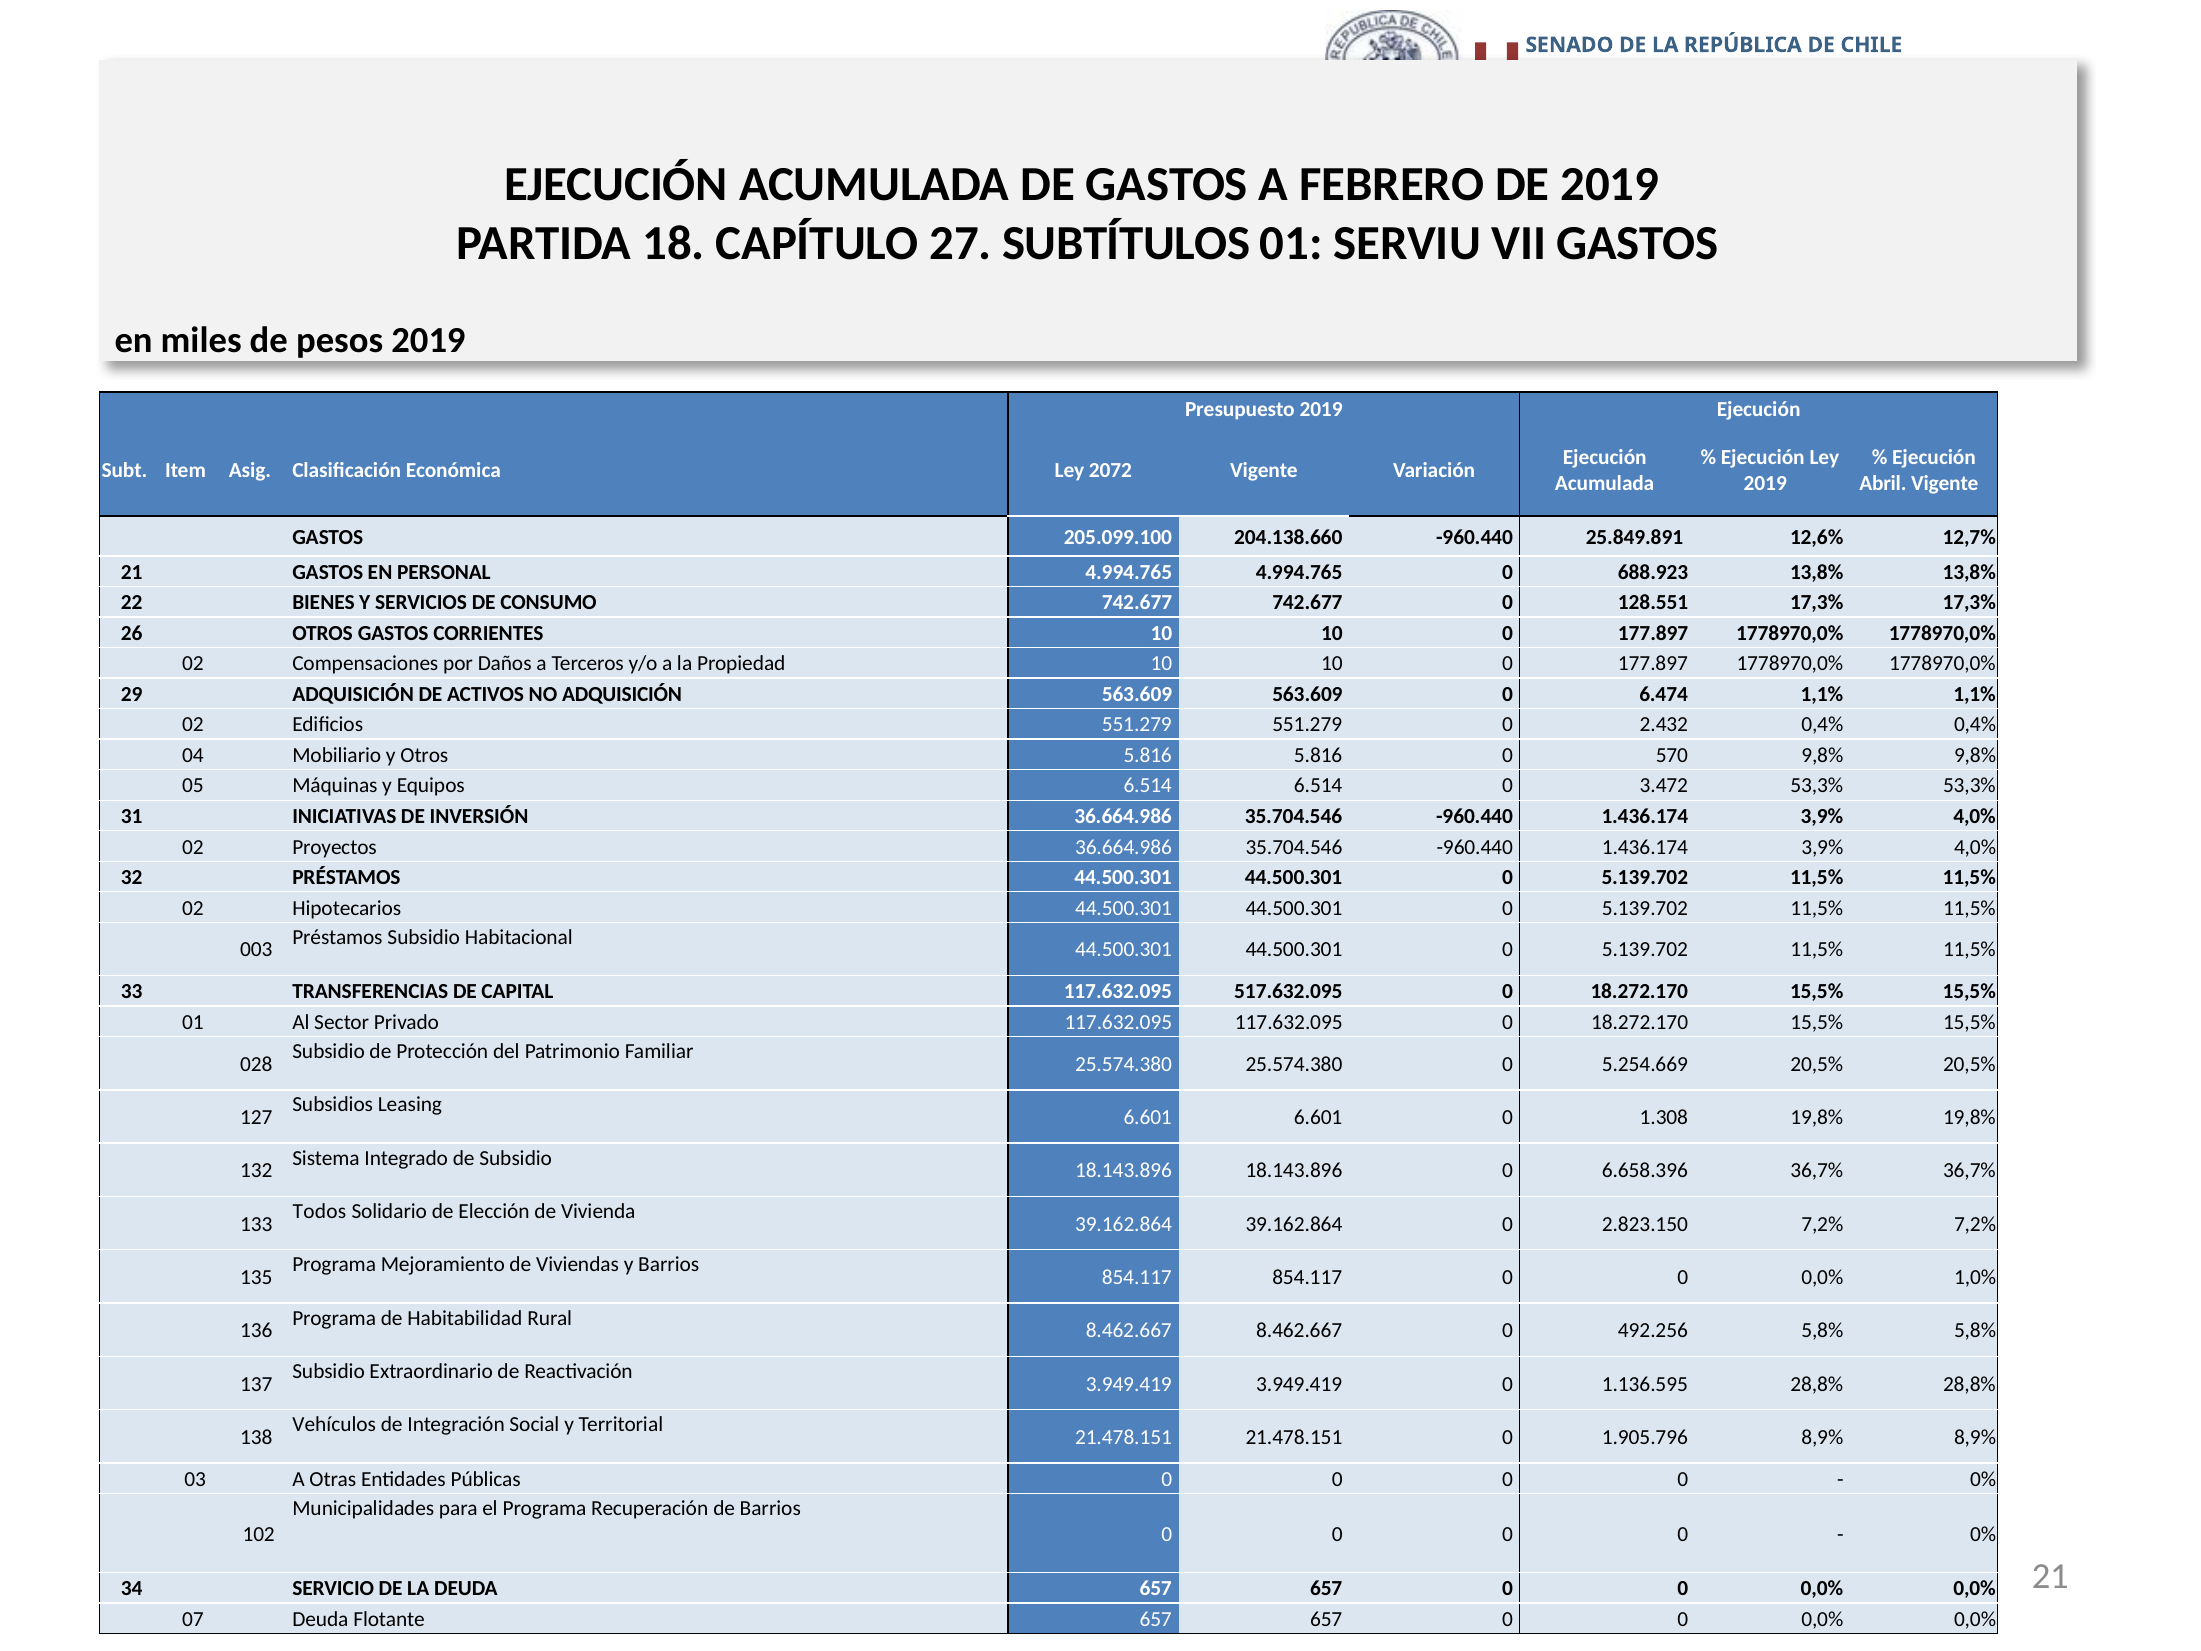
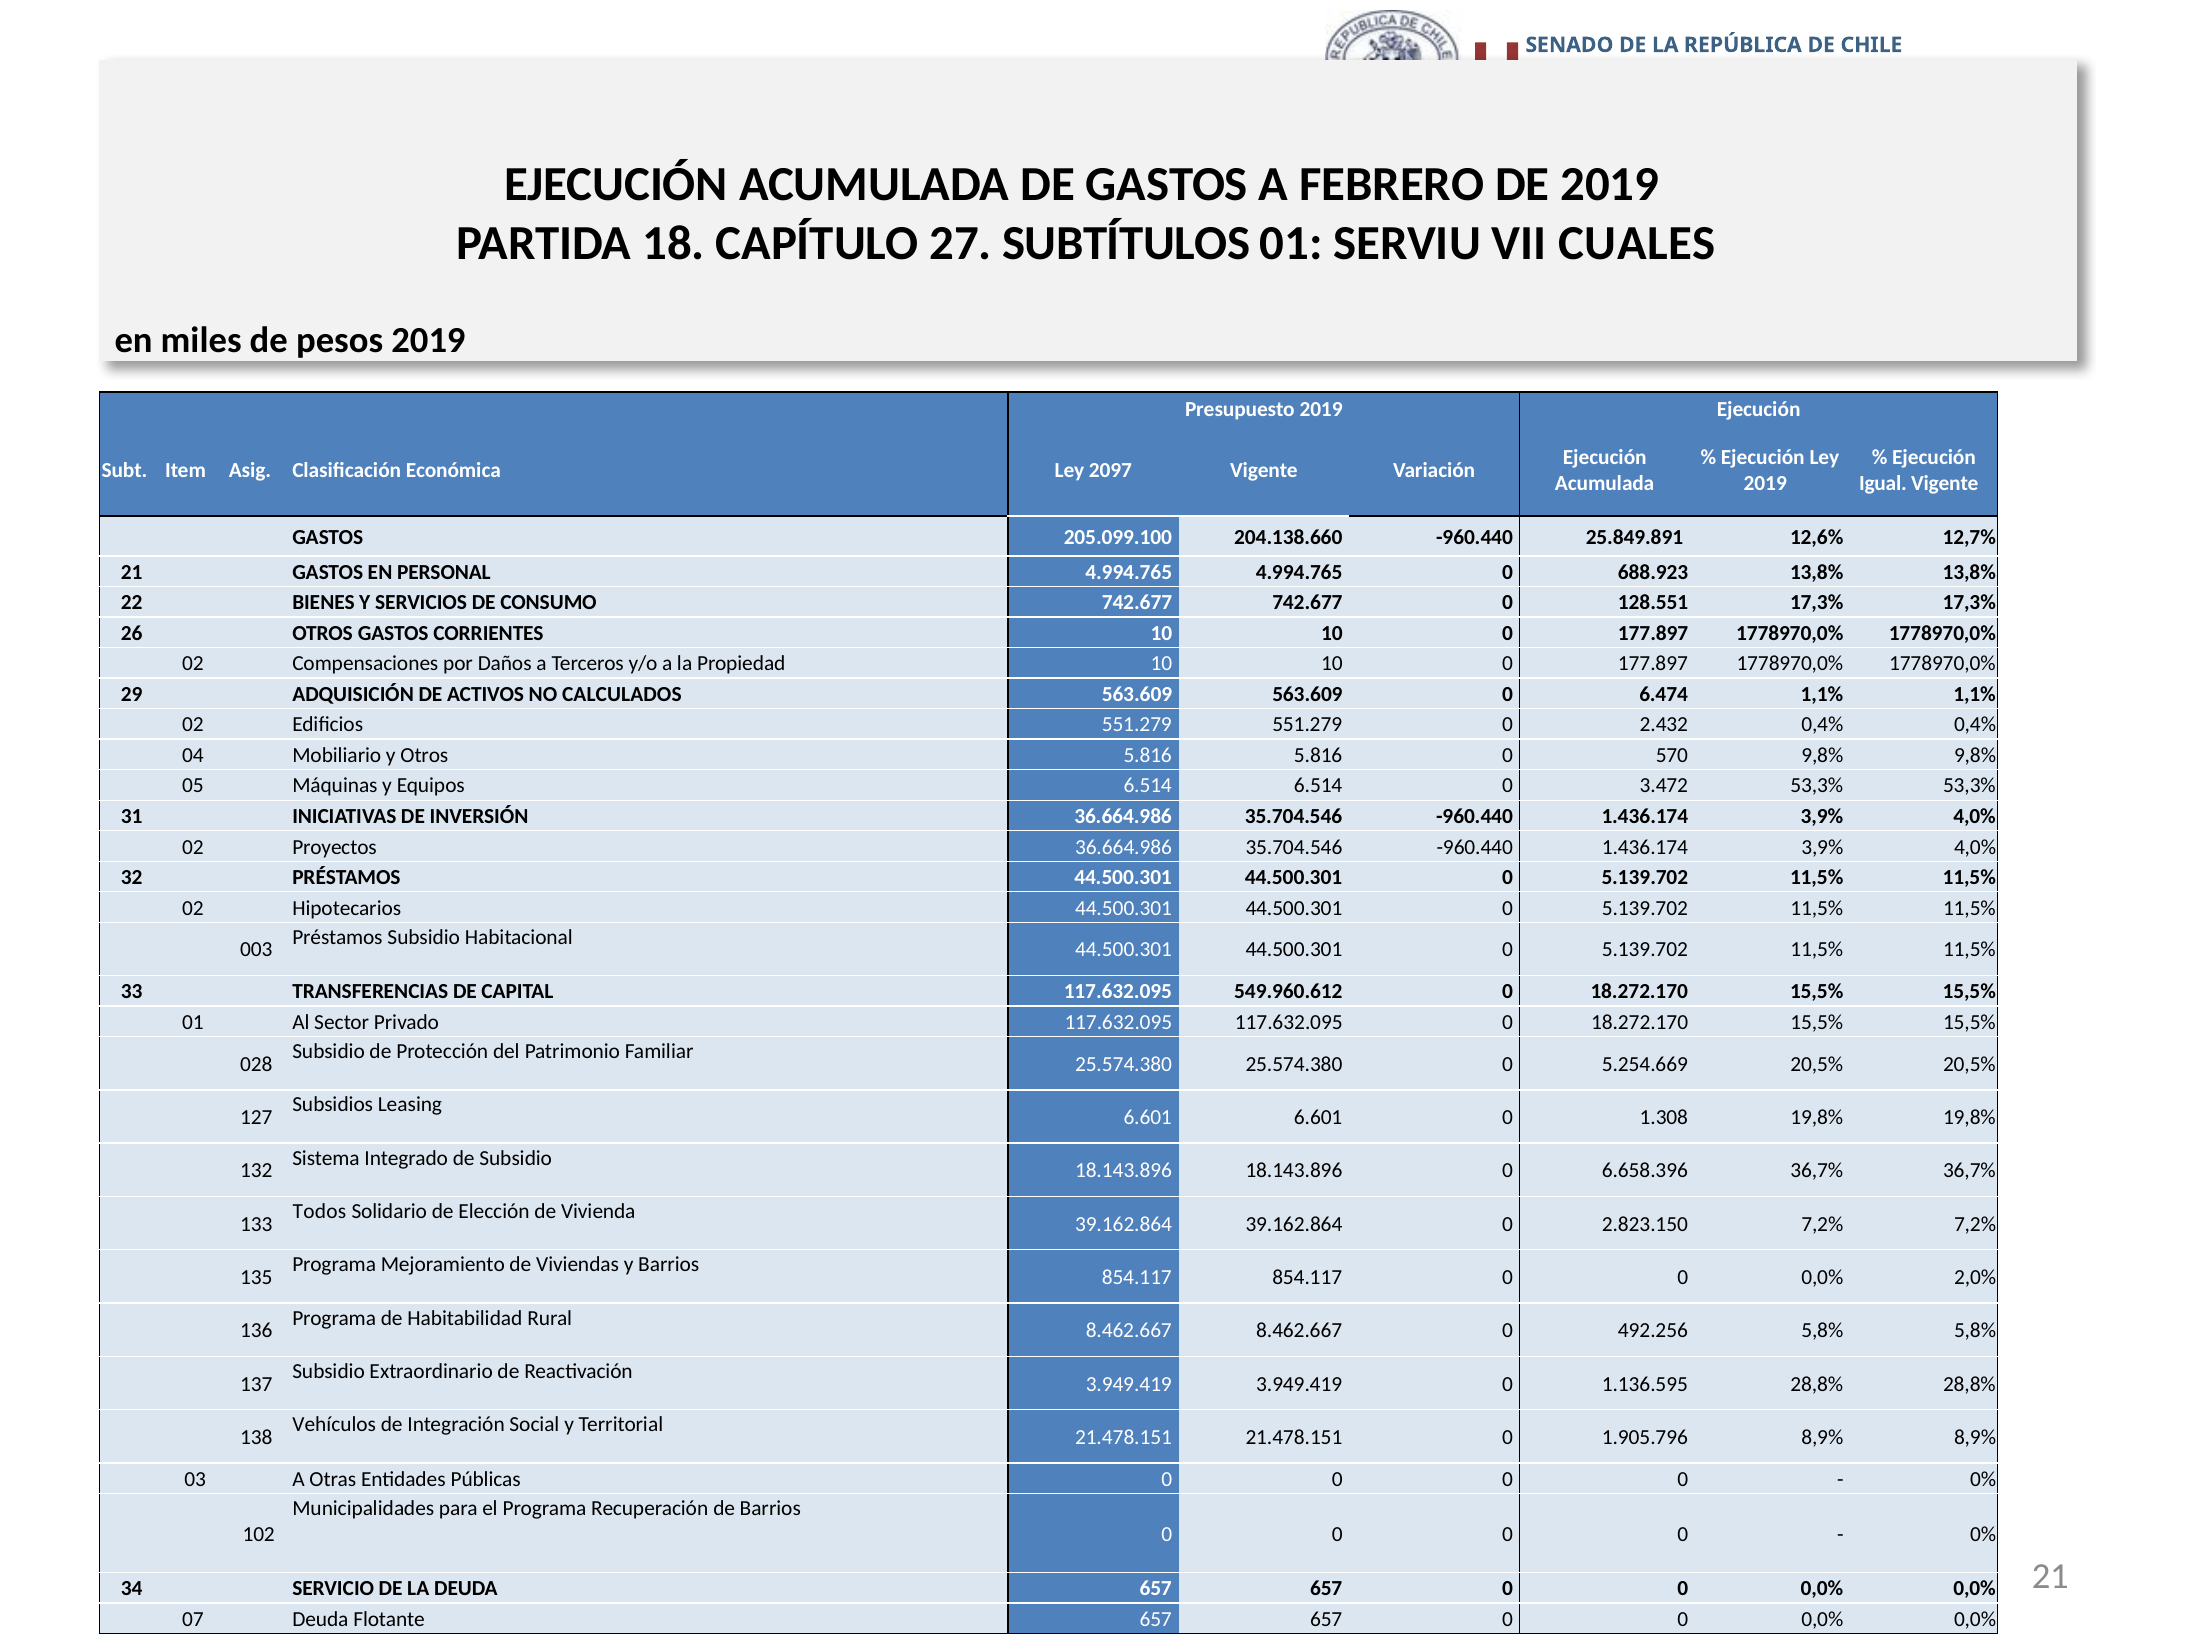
VII GASTOS: GASTOS -> CUALES
2072: 2072 -> 2097
Abril: Abril -> Igual
NO ADQUISICIÓN: ADQUISICIÓN -> CALCULADOS
517.632.095: 517.632.095 -> 549.960.612
1,0%: 1,0% -> 2,0%
